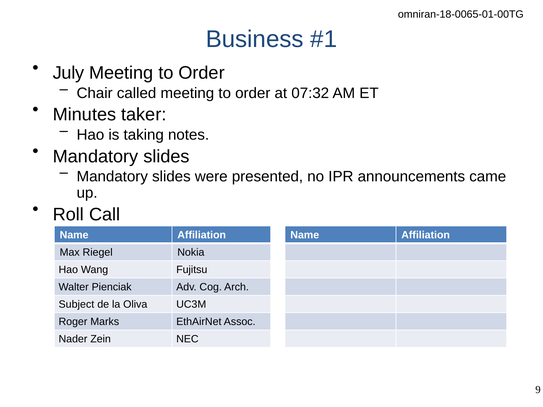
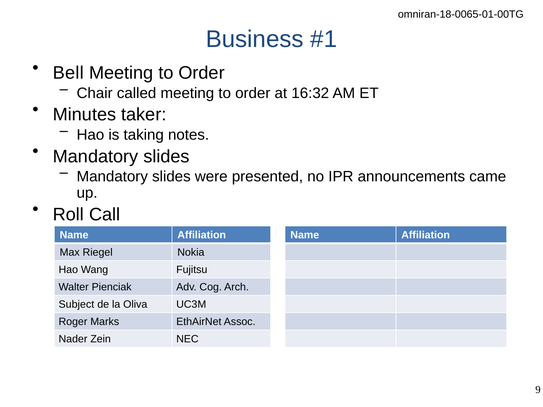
July: July -> Bell
07:32: 07:32 -> 16:32
